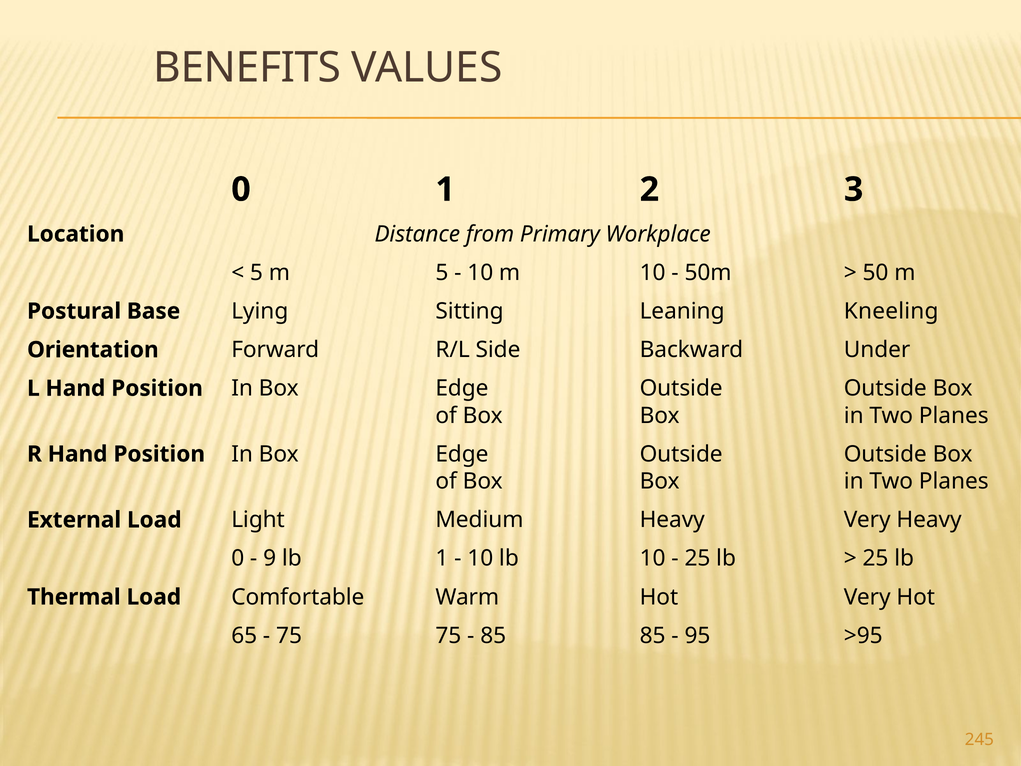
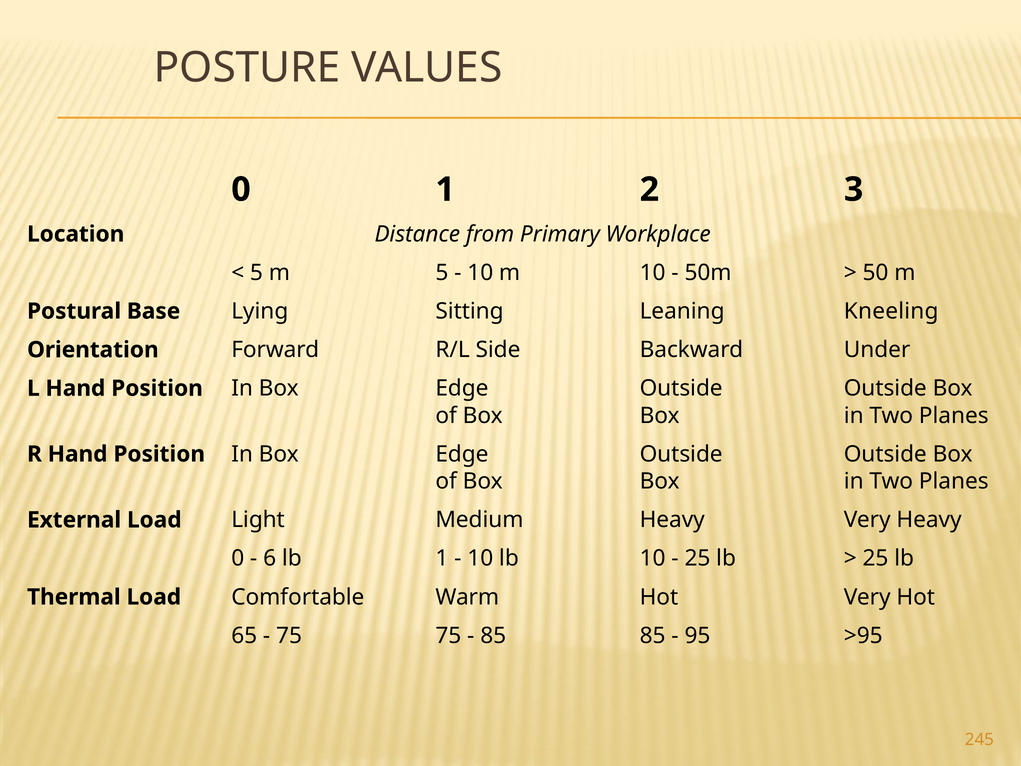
BENEFITS: BENEFITS -> POSTURE
9: 9 -> 6
